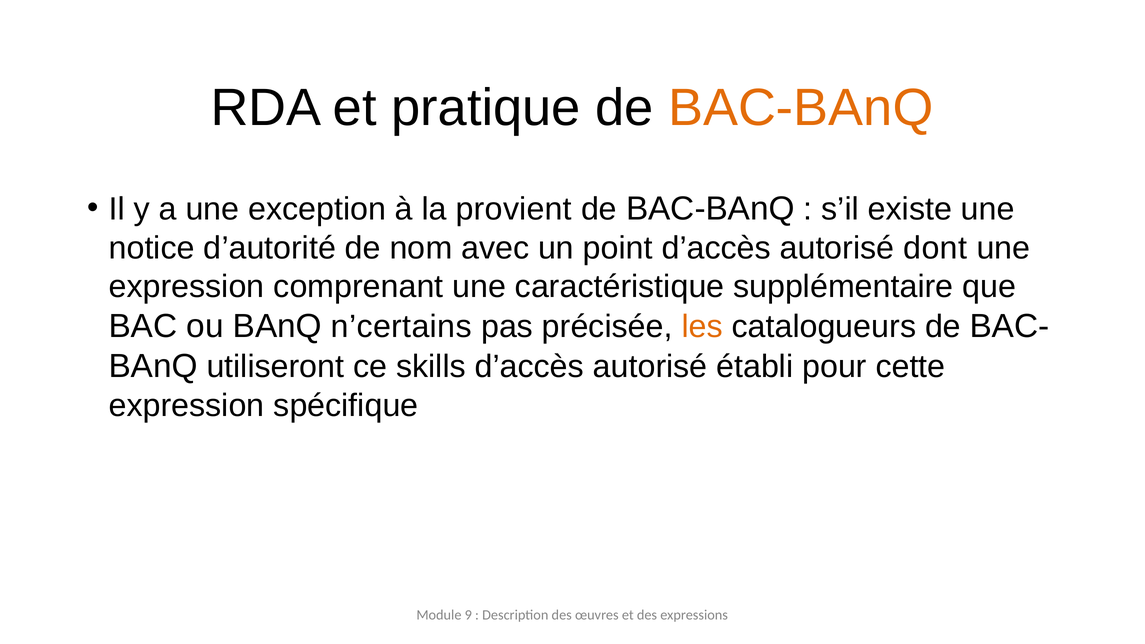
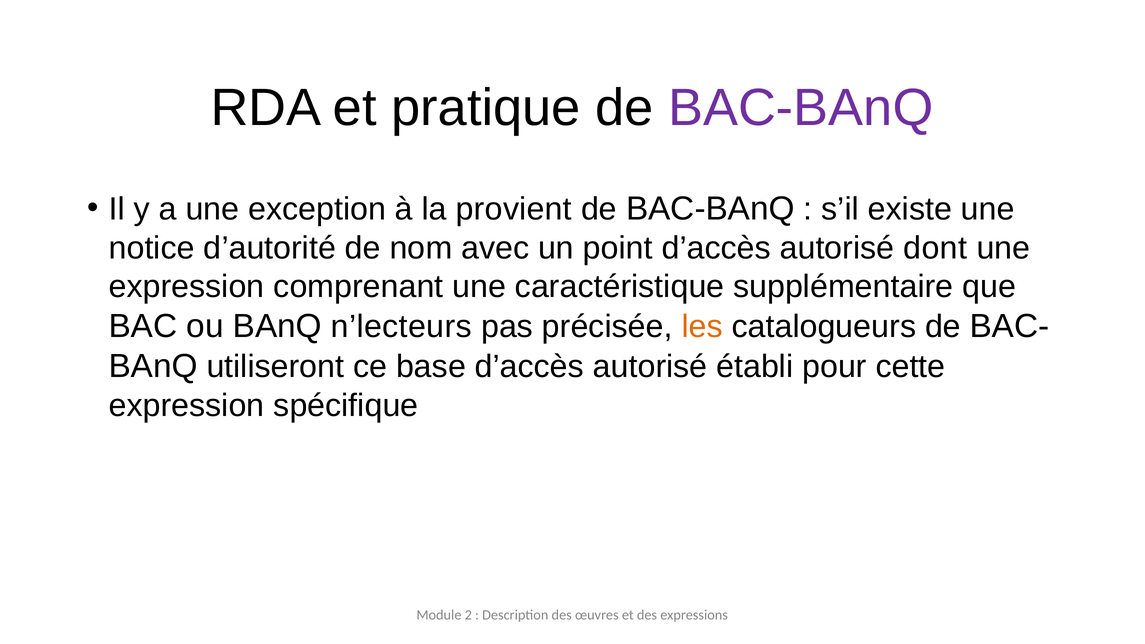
BAC-BAnQ at (801, 108) colour: orange -> purple
n’certains: n’certains -> n’lecteurs
skills: skills -> base
9: 9 -> 2
